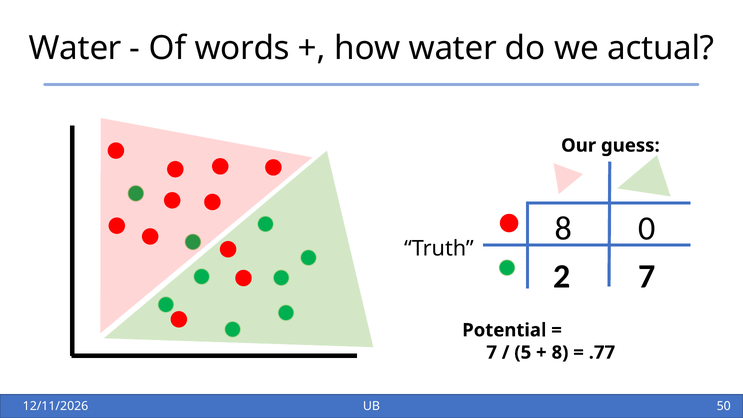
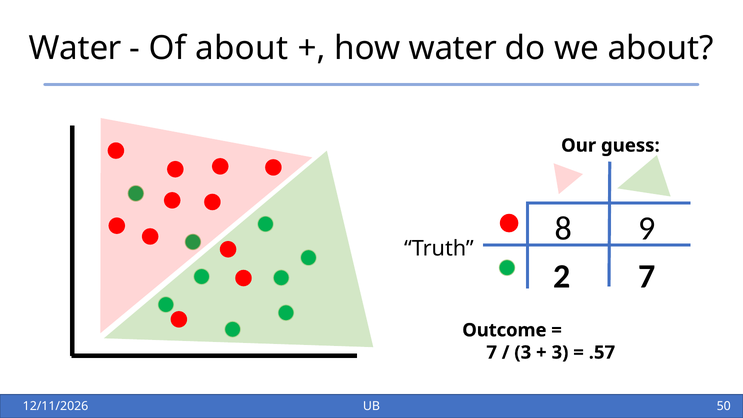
Of words: words -> about
we actual: actual -> about
0: 0 -> 9
Potential: Potential -> Outcome
5 at (523, 352): 5 -> 3
8 at (560, 352): 8 -> 3
.77: .77 -> .57
